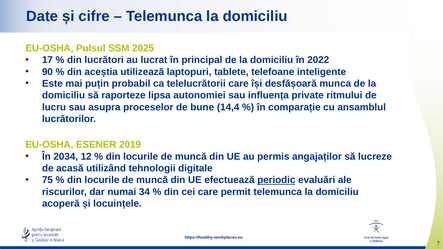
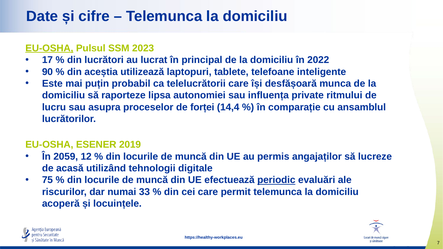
EU-OSHA at (49, 48) underline: none -> present
2025: 2025 -> 2023
bune: bune -> forței
2034: 2034 -> 2059
34: 34 -> 33
